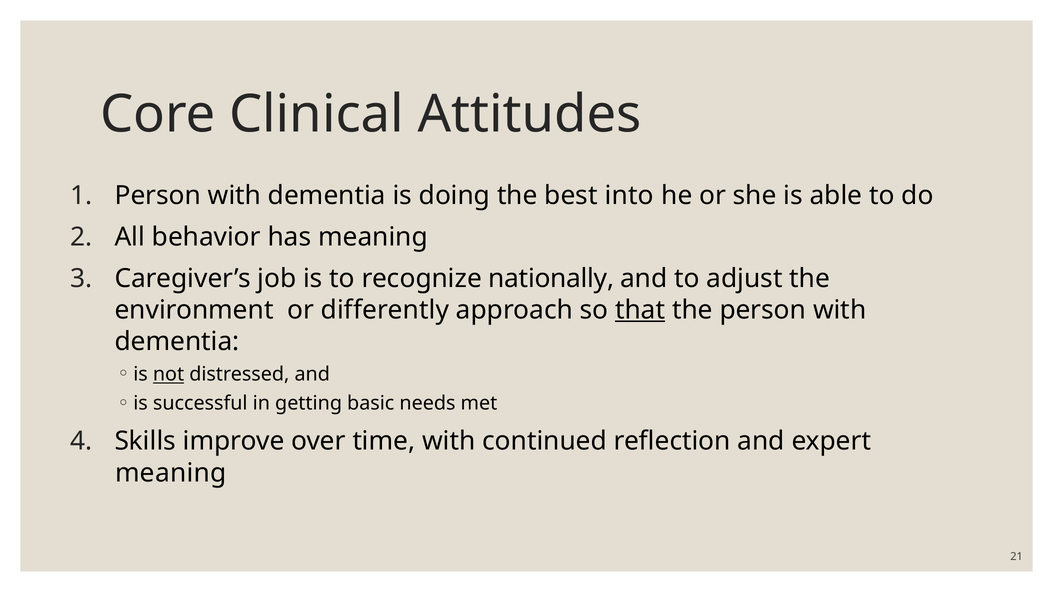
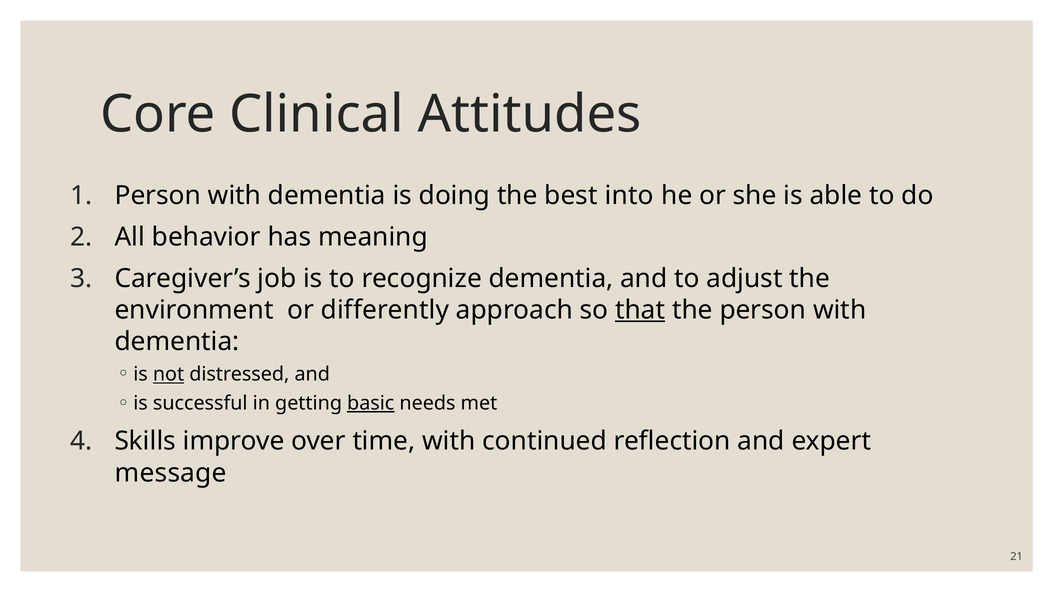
recognize nationally: nationally -> dementia
basic underline: none -> present
meaning at (171, 473): meaning -> message
